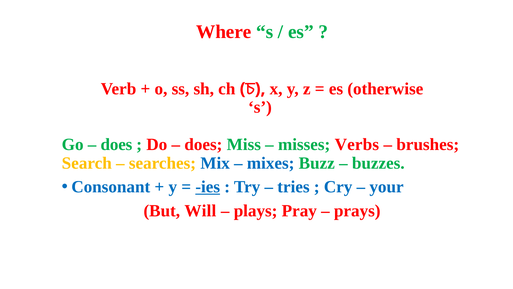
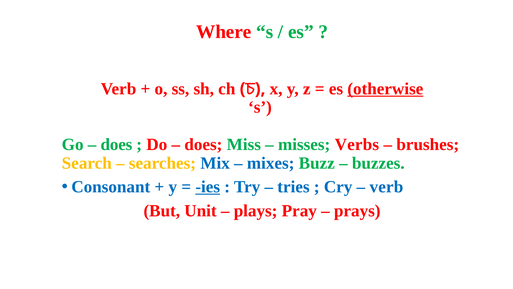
otherwise underline: none -> present
your at (387, 187): your -> verb
Will: Will -> Unit
